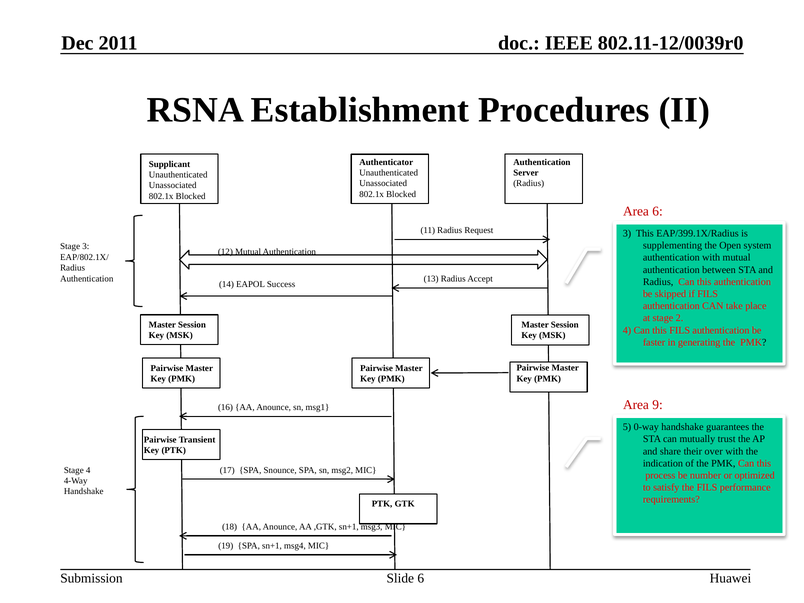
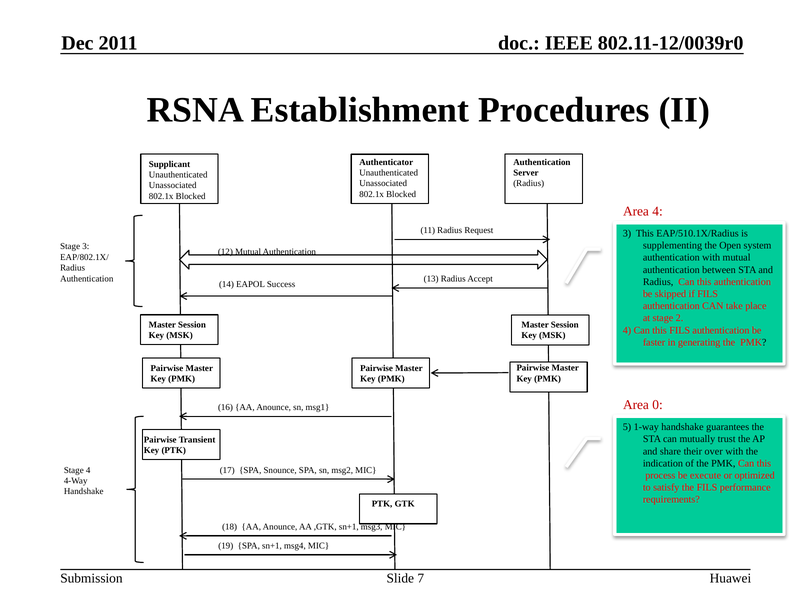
Area 6: 6 -> 4
EAP/399.1X/Radius: EAP/399.1X/Radius -> EAP/510.1X/Radius
9: 9 -> 0
0-way: 0-way -> 1-way
number: number -> execute
Slide 6: 6 -> 7
